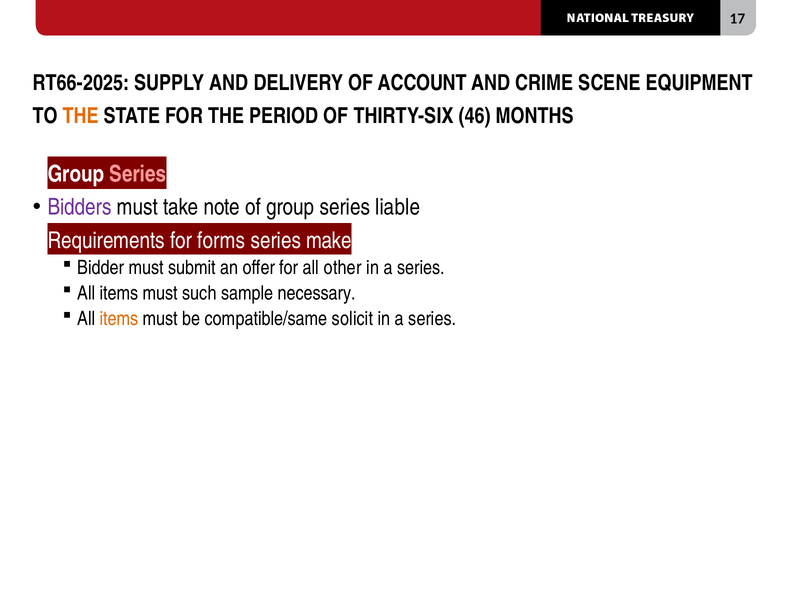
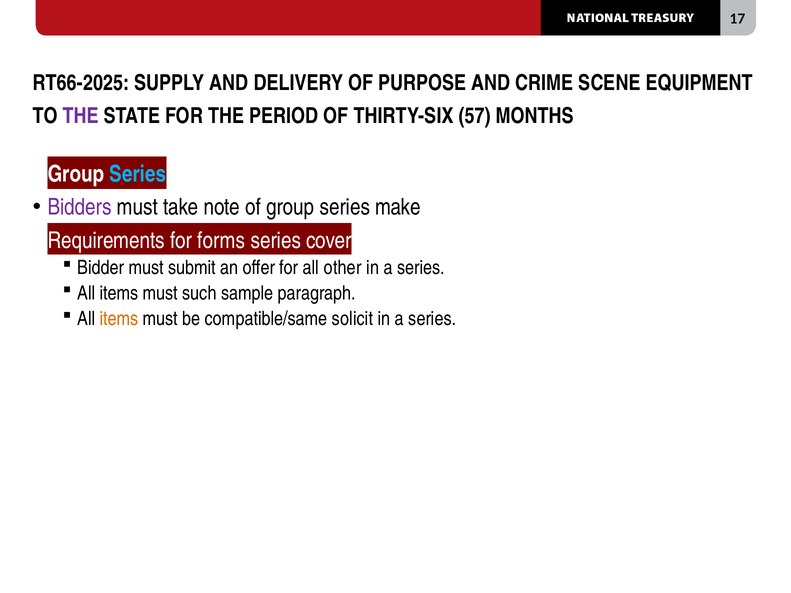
ACCOUNT: ACCOUNT -> PURPOSE
THE at (81, 116) colour: orange -> purple
46: 46 -> 57
Series at (138, 174) colour: pink -> light blue
liable: liable -> make
make: make -> cover
necessary: necessary -> paragraph
